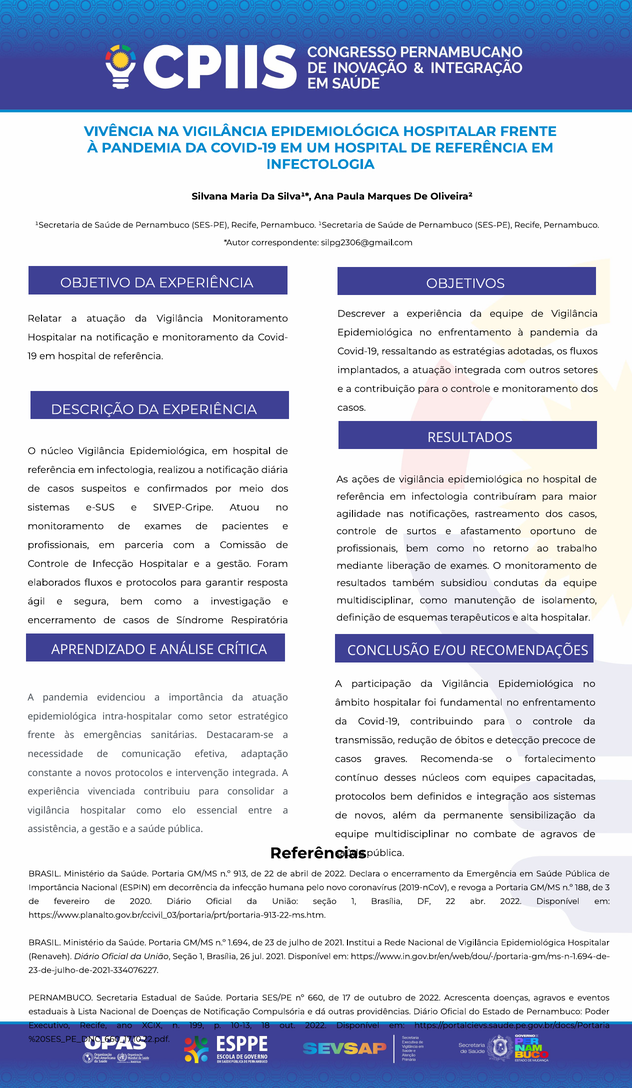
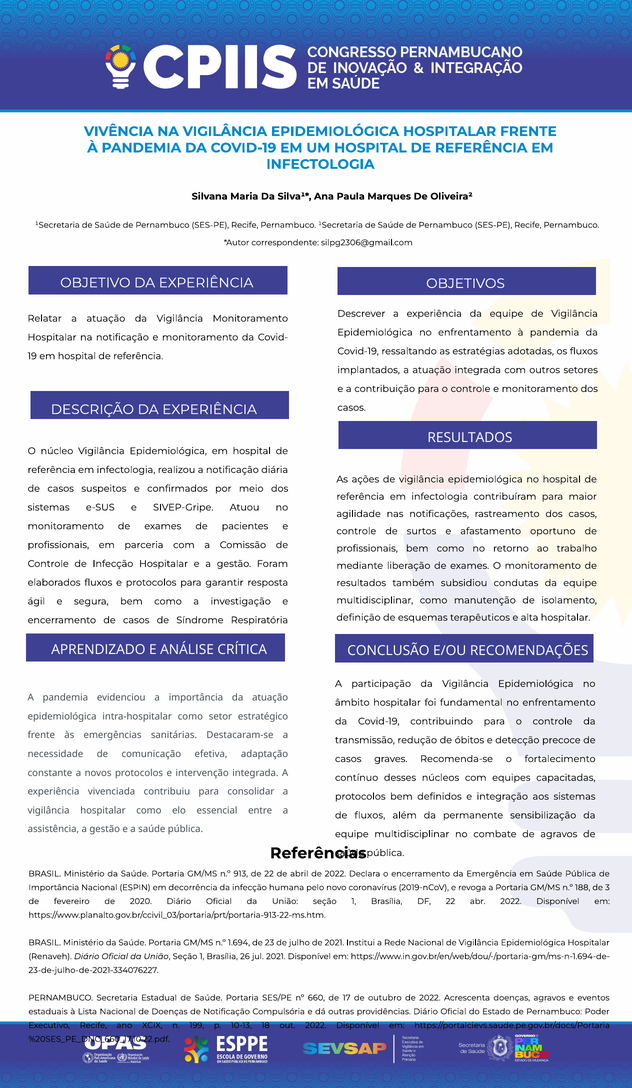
de novos: novos -> fluxos
